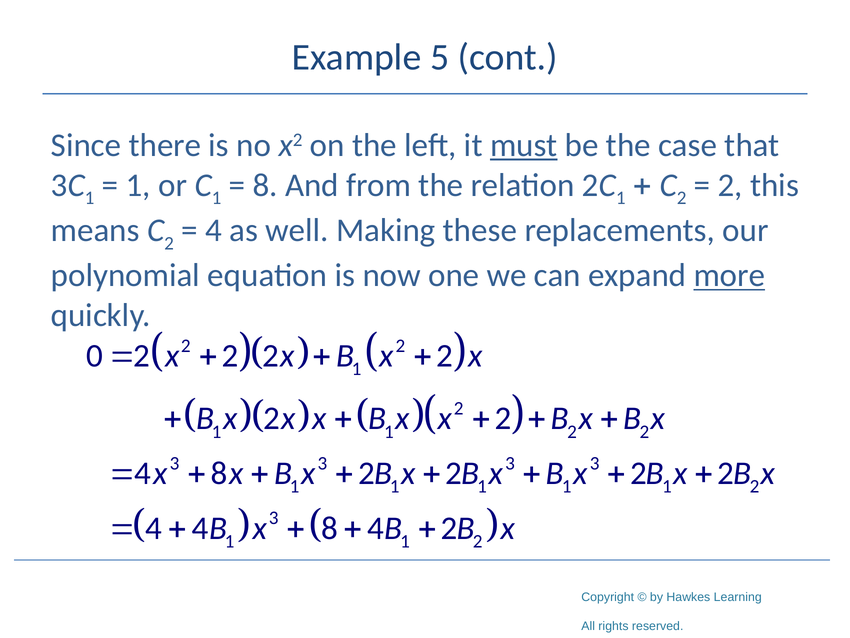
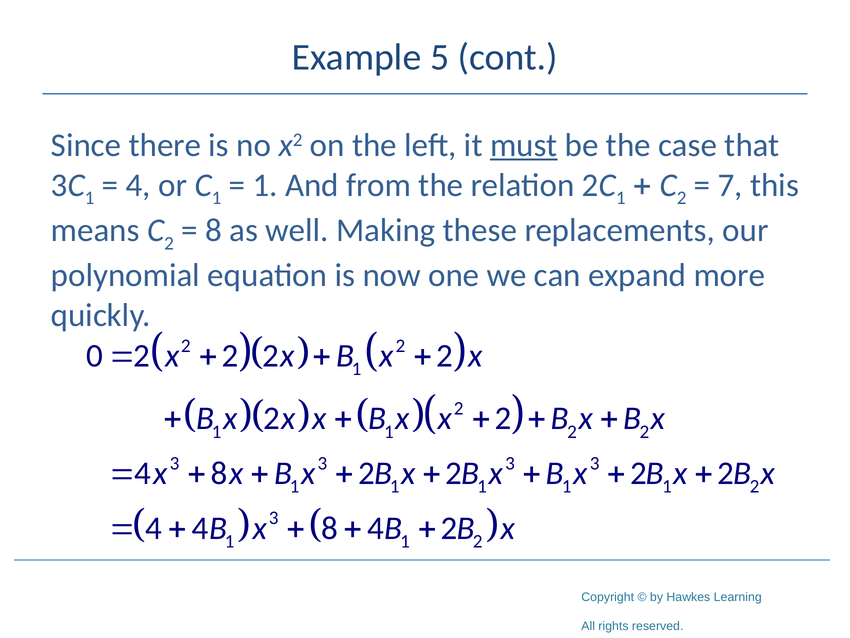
1 at (138, 185): 1 -> 4
8 at (265, 185): 8 -> 1
2 at (730, 185): 2 -> 7
4 at (213, 230): 4 -> 8
more underline: present -> none
